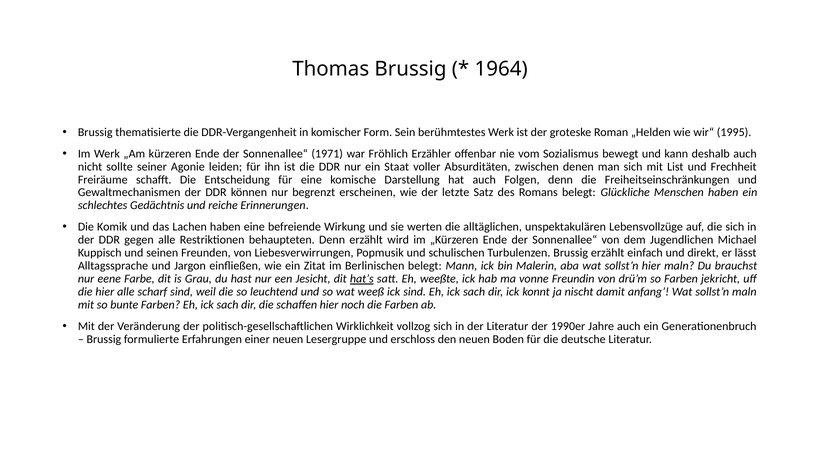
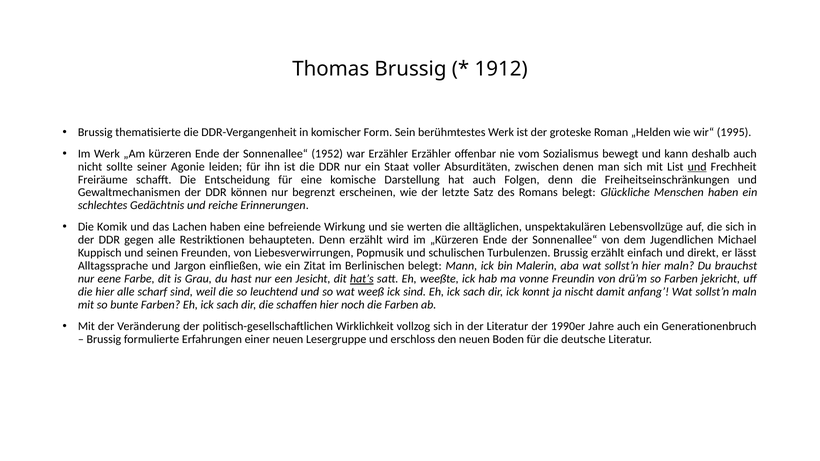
1964: 1964 -> 1912
1971: 1971 -> 1952
war Fröhlich: Fröhlich -> Erzähler
und at (697, 167) underline: none -> present
